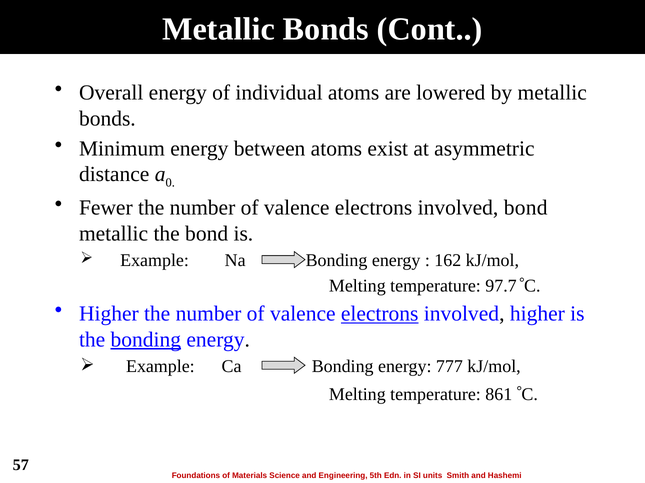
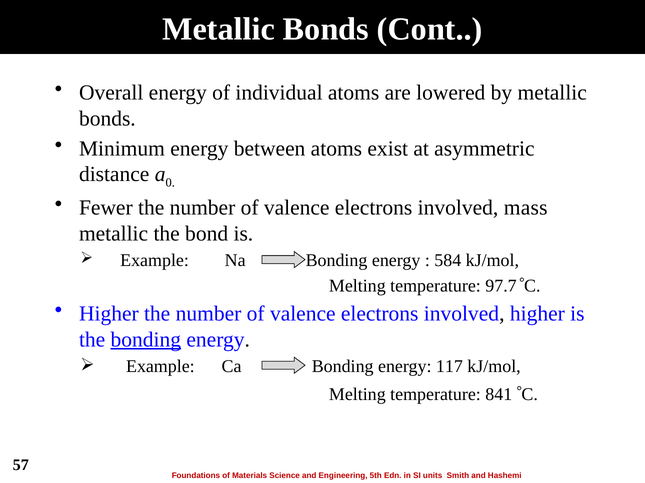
involved bond: bond -> mass
162: 162 -> 584
electrons at (380, 314) underline: present -> none
777: 777 -> 117
861: 861 -> 841
